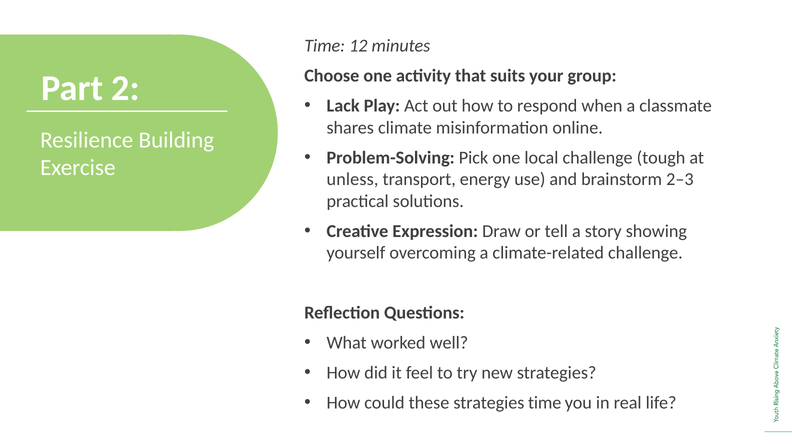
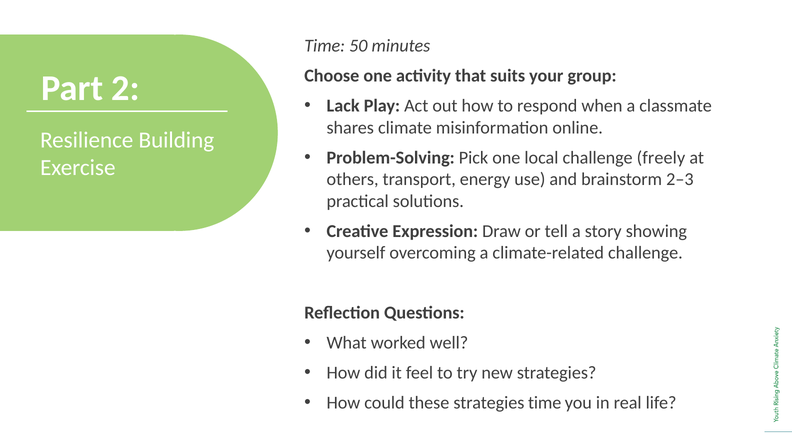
12: 12 -> 50
tough: tough -> freely
unless: unless -> others
